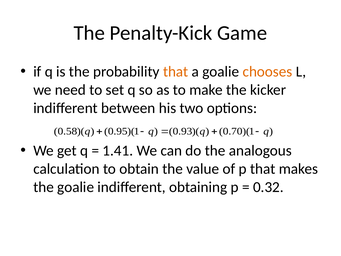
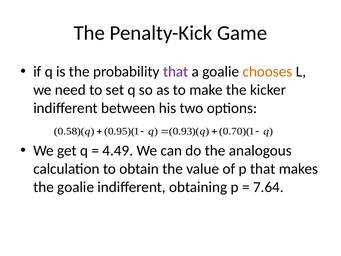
that at (176, 72) colour: orange -> purple
1.41: 1.41 -> 4.49
0.32: 0.32 -> 7.64
